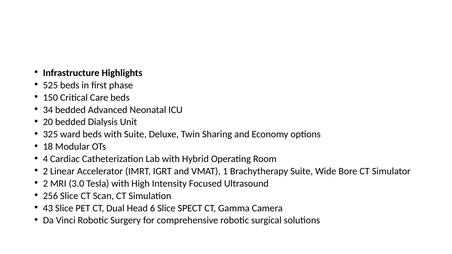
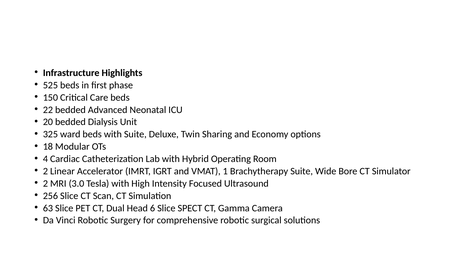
34: 34 -> 22
43: 43 -> 63
